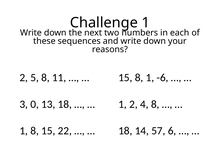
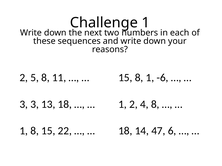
3 0: 0 -> 3
57: 57 -> 47
